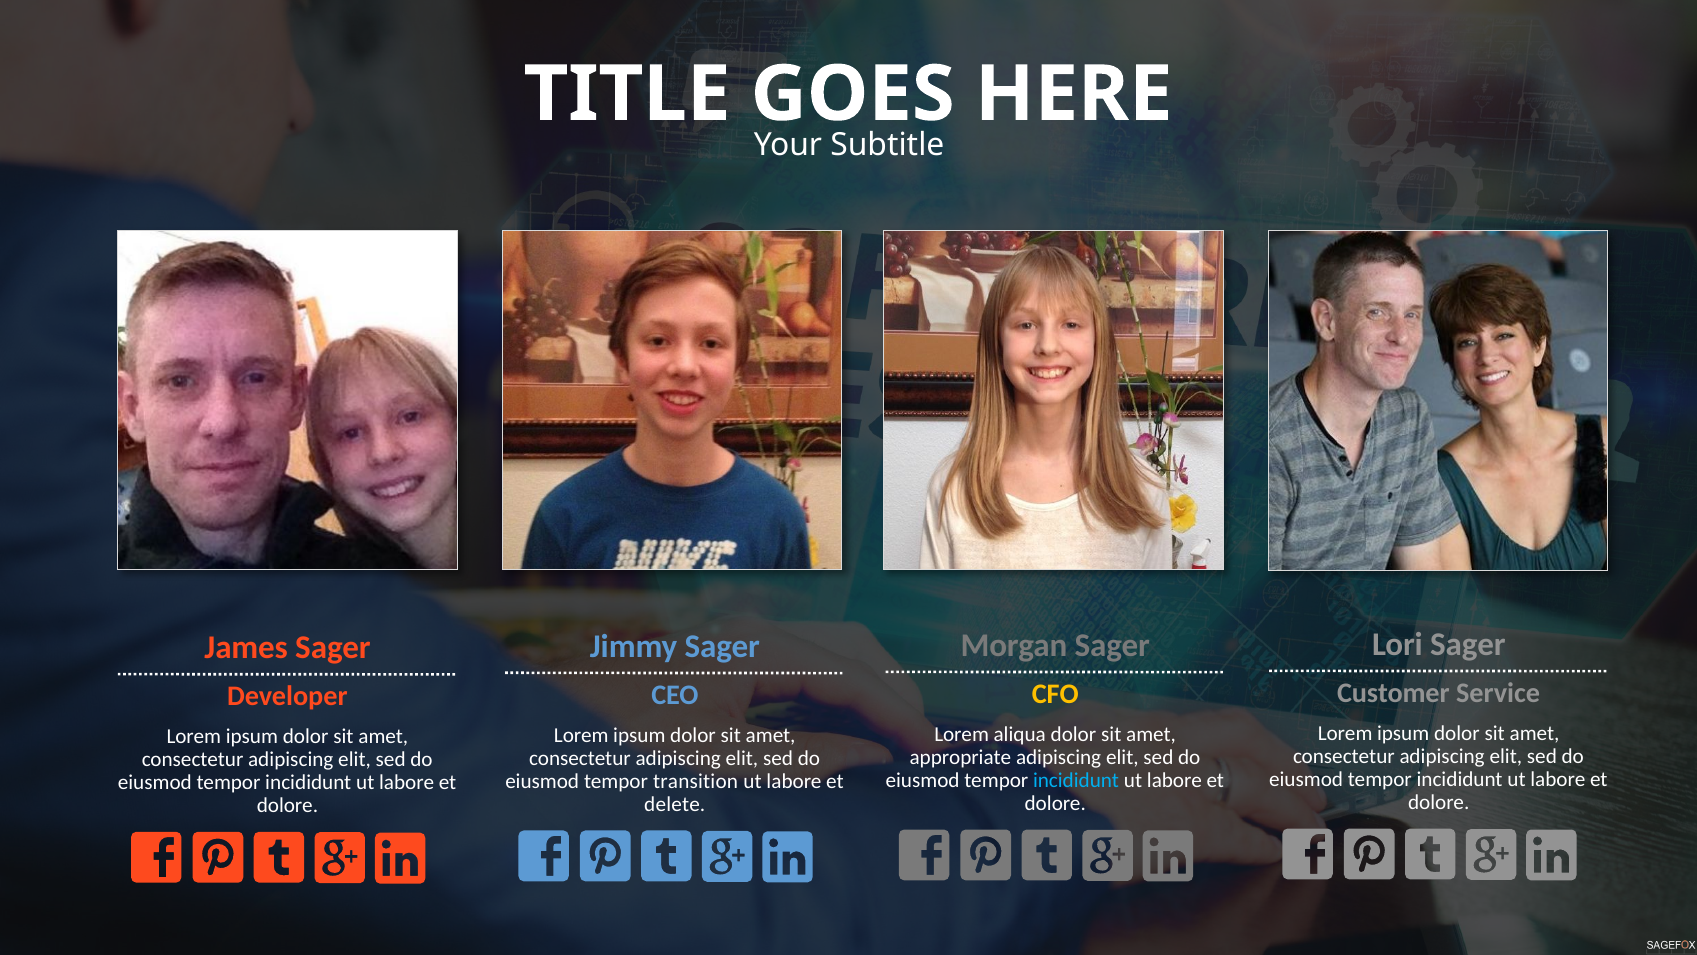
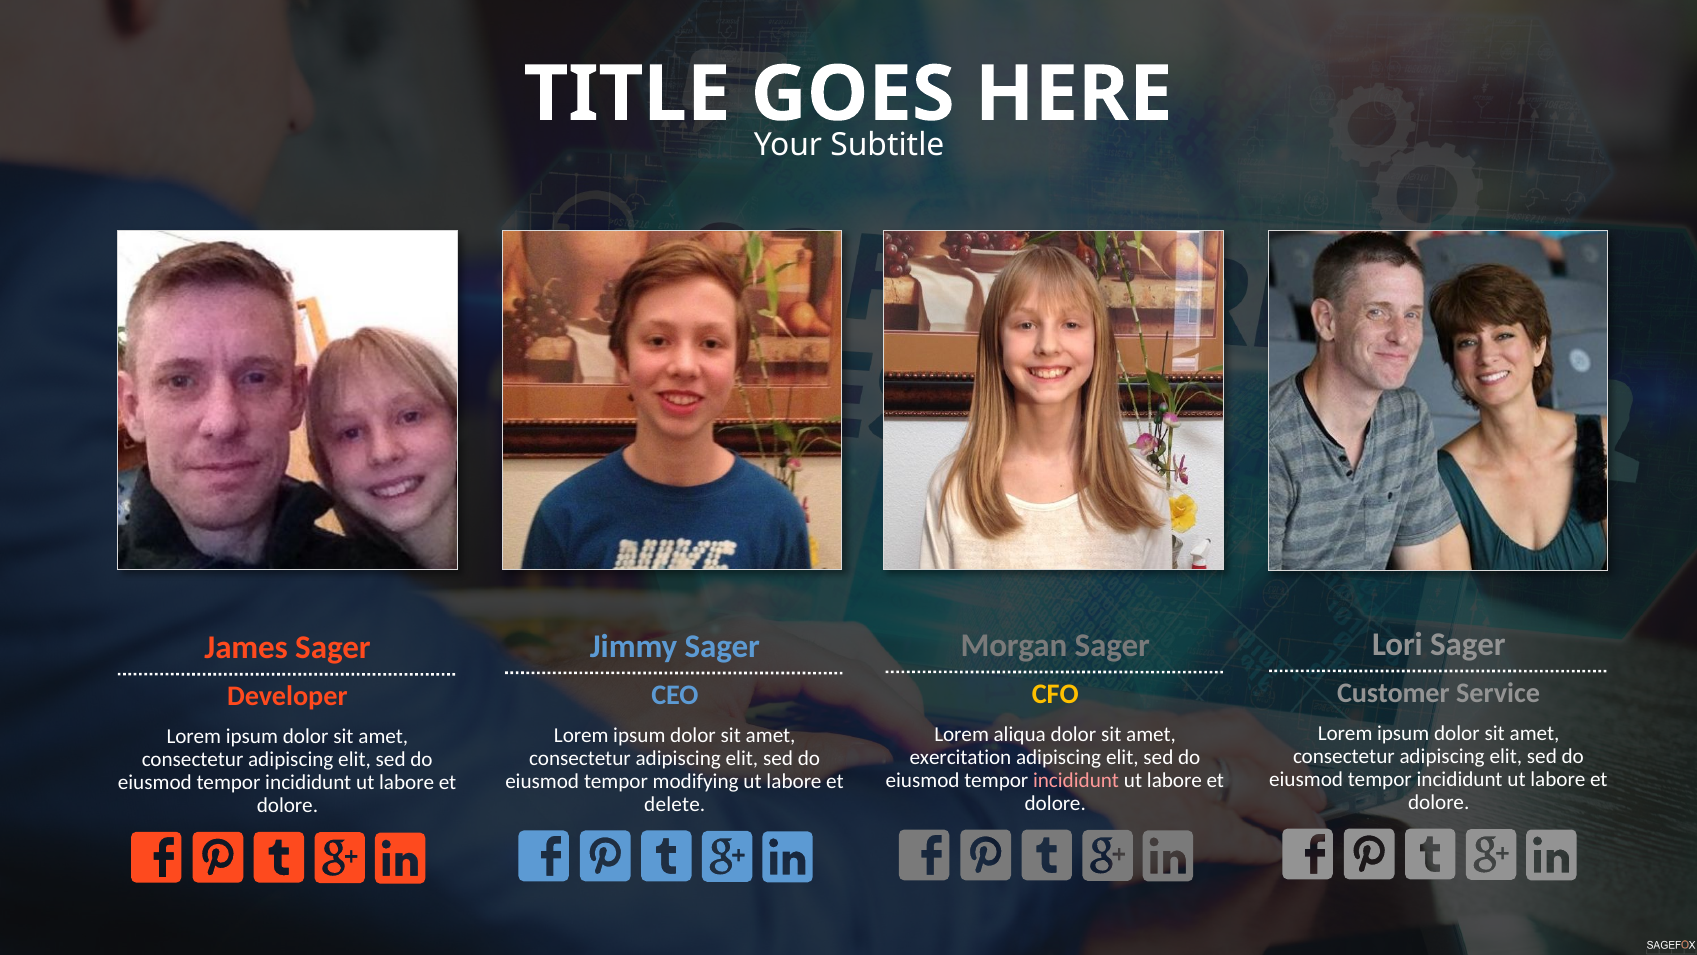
appropriate: appropriate -> exercitation
incididunt at (1076, 780) colour: light blue -> pink
transition: transition -> modifying
